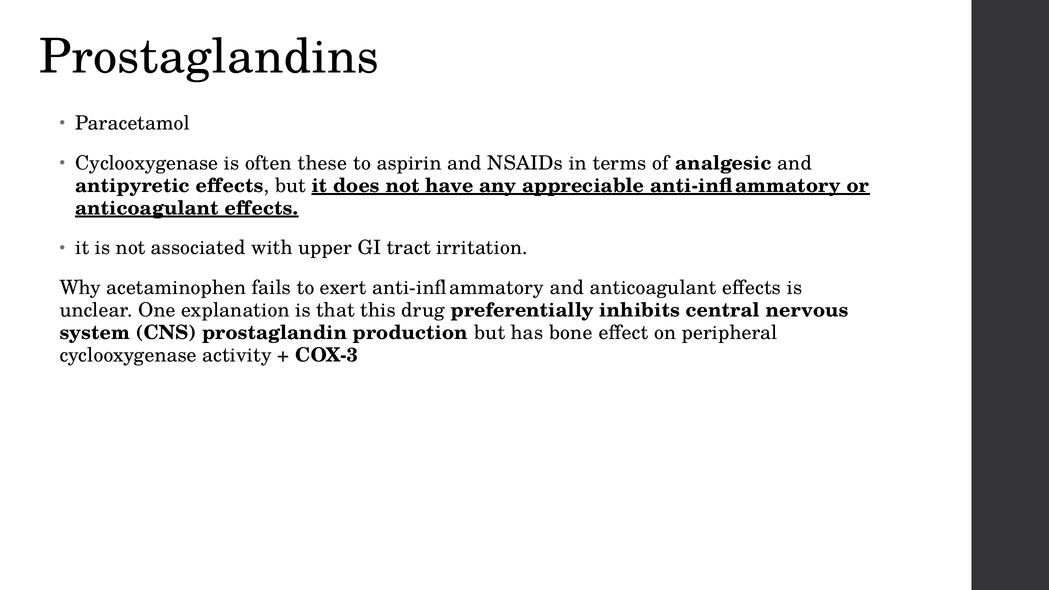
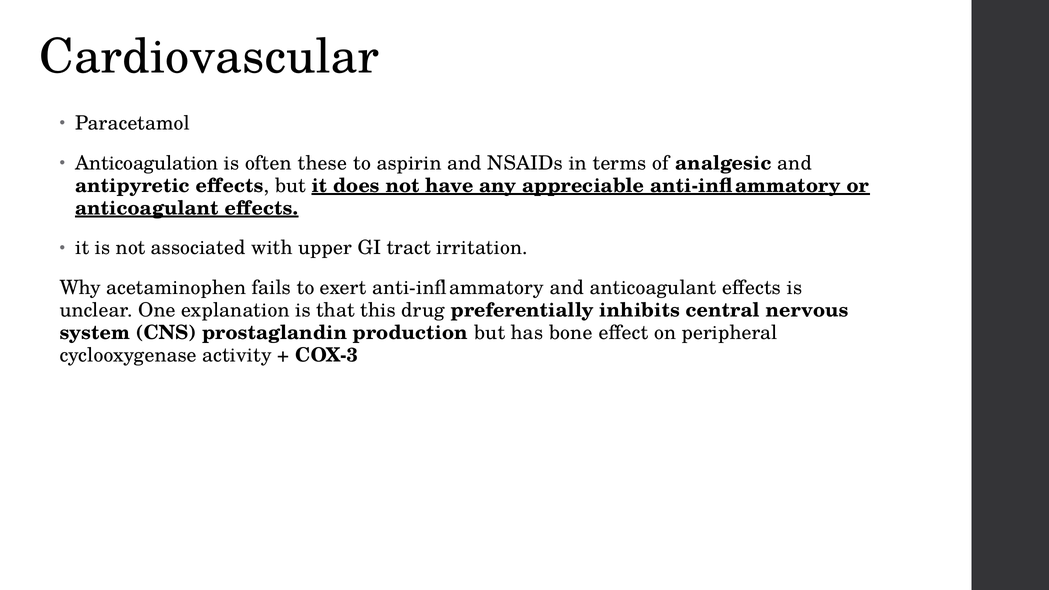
Prostaglandins: Prostaglandins -> Cardiovascular
Cyclooxygenase at (147, 163): Cyclooxygenase -> Anticoagulation
